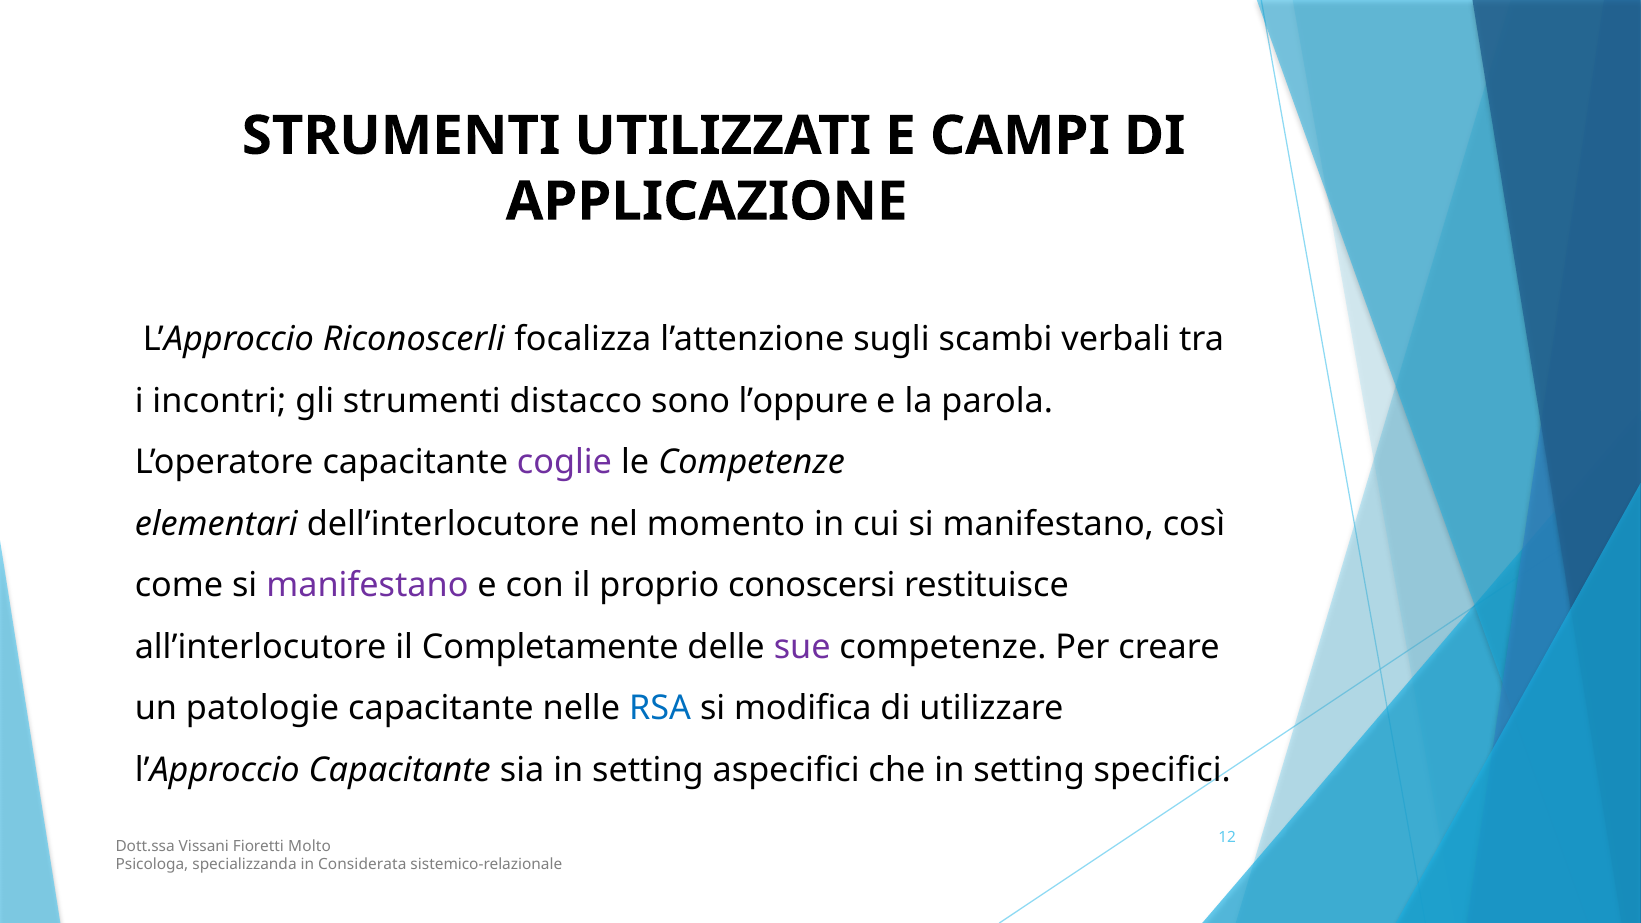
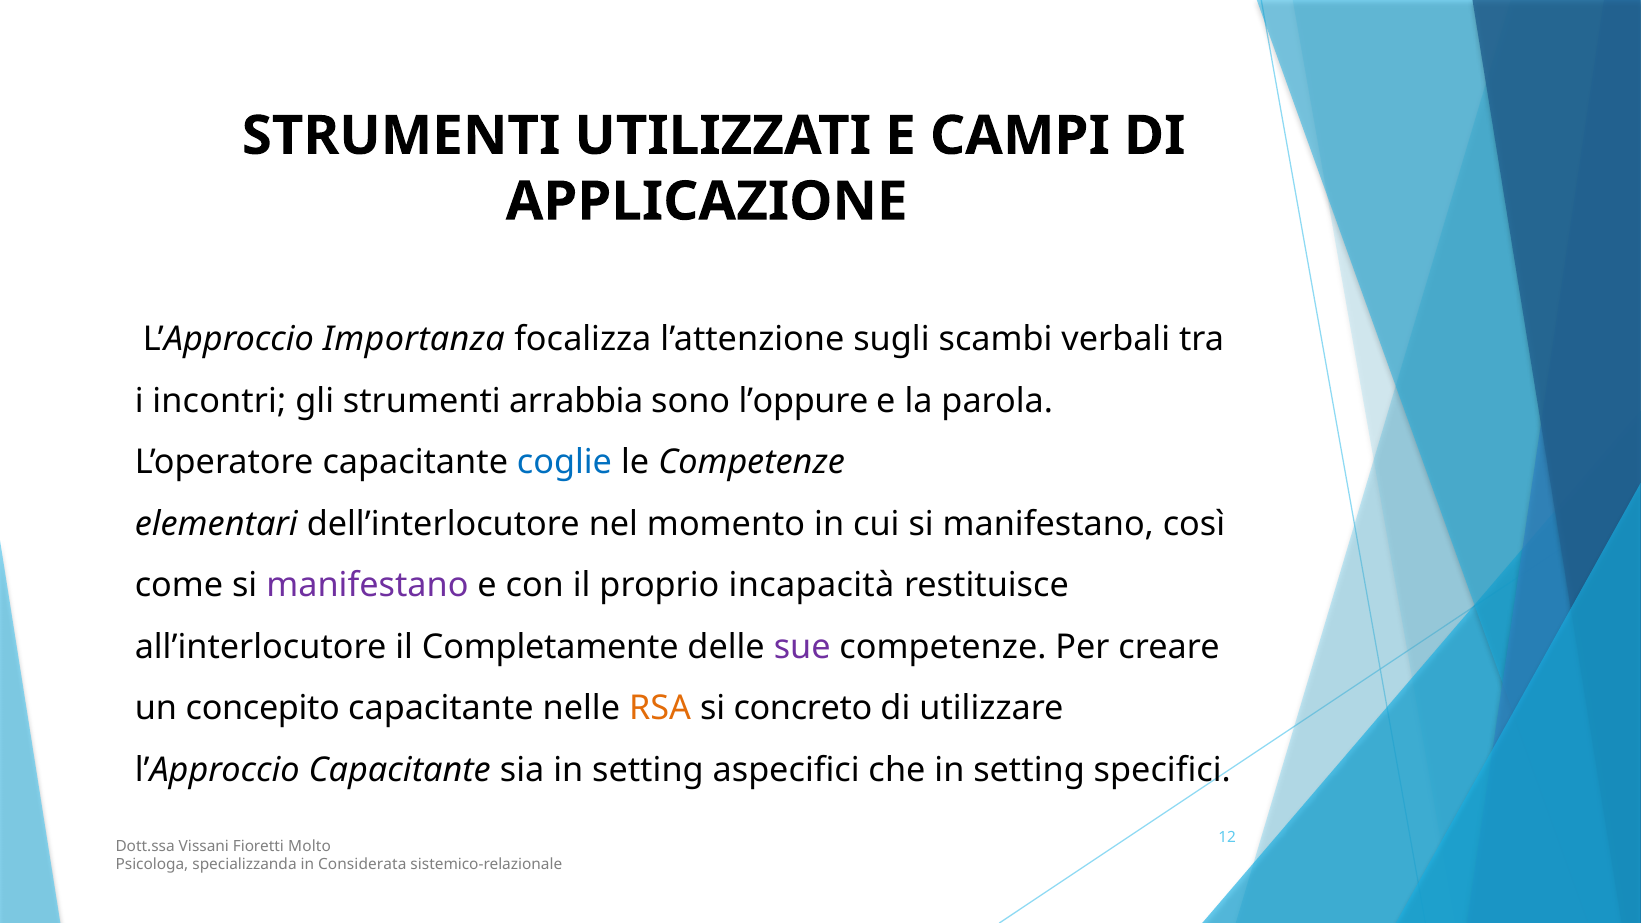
Riconoscerli: Riconoscerli -> Importanza
distacco: distacco -> arrabbia
coglie colour: purple -> blue
conoscersi: conoscersi -> incapacità
patologie: patologie -> concepito
RSA colour: blue -> orange
modifica: modifica -> concreto
